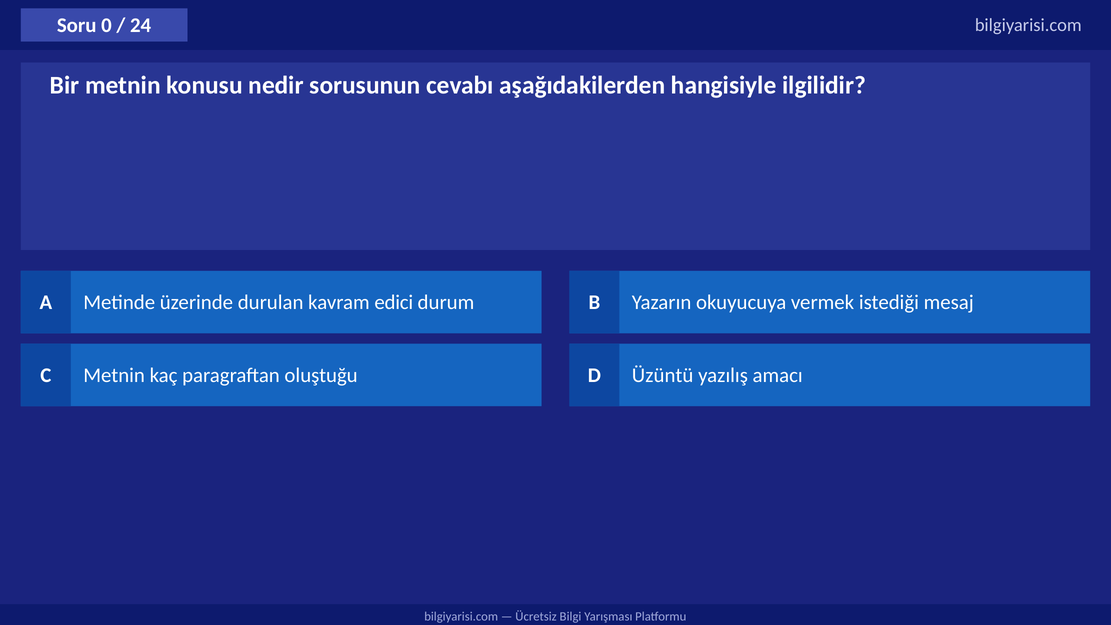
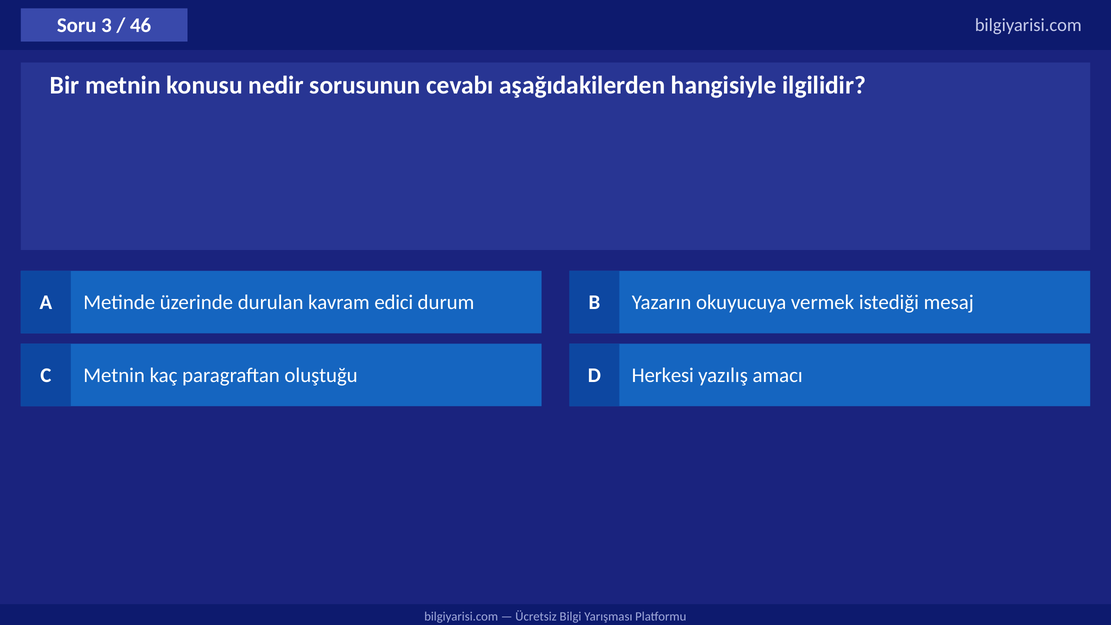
0: 0 -> 3
24: 24 -> 46
Üzüntü: Üzüntü -> Herkesi
